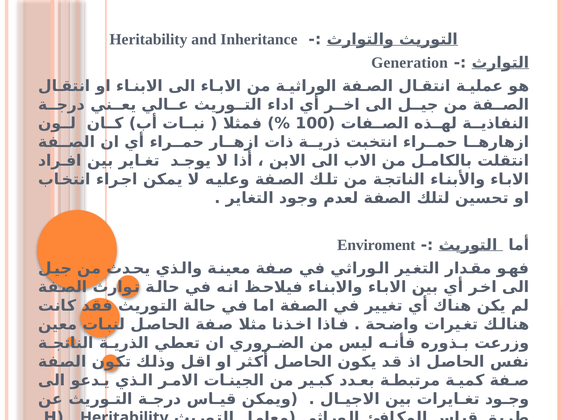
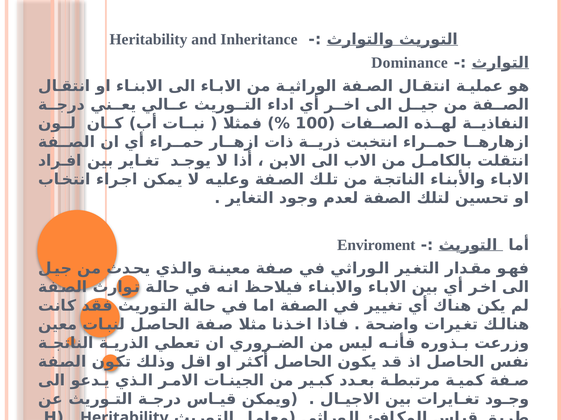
Generation: Generation -> Dominance
